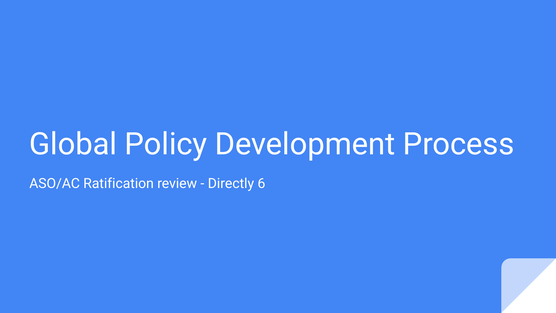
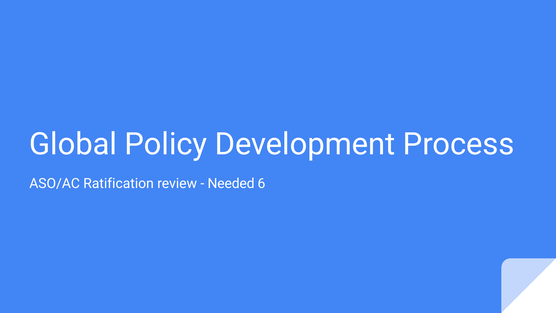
Directly: Directly -> Needed
